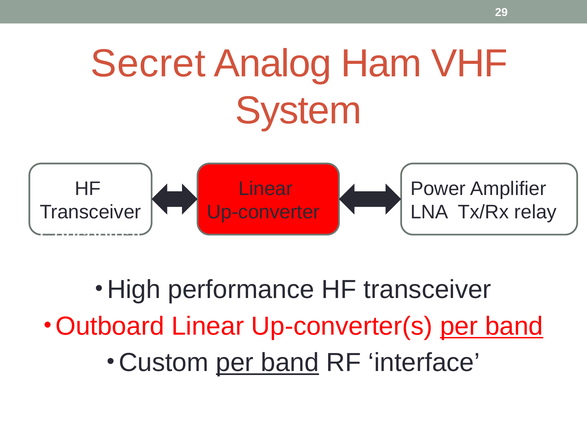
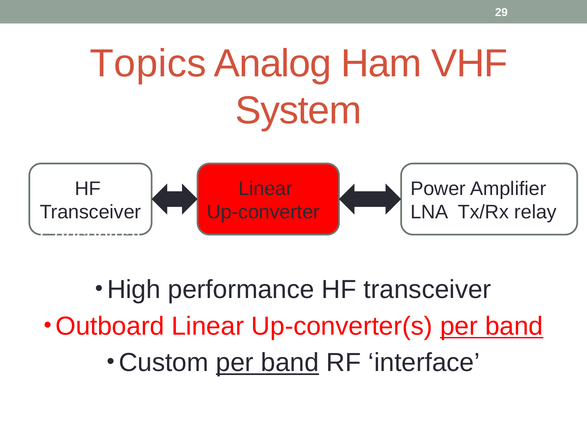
Secret: Secret -> Topics
